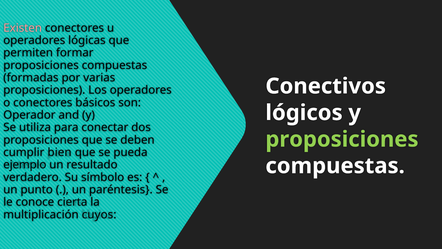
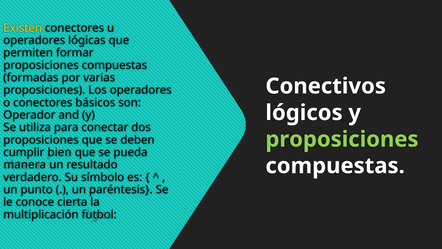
Existen colour: pink -> yellow
ejemplo: ejemplo -> manera
cuyos: cuyos -> futbol
